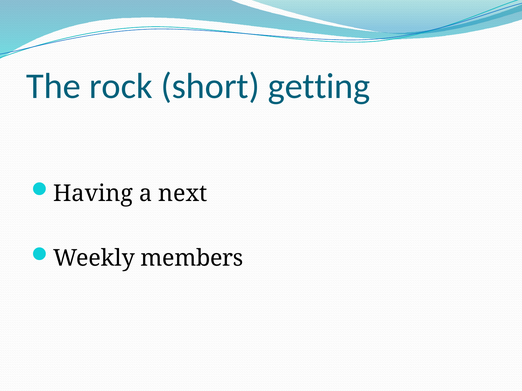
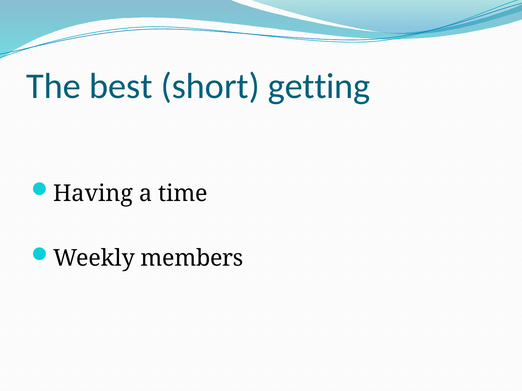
rock: rock -> best
next: next -> time
